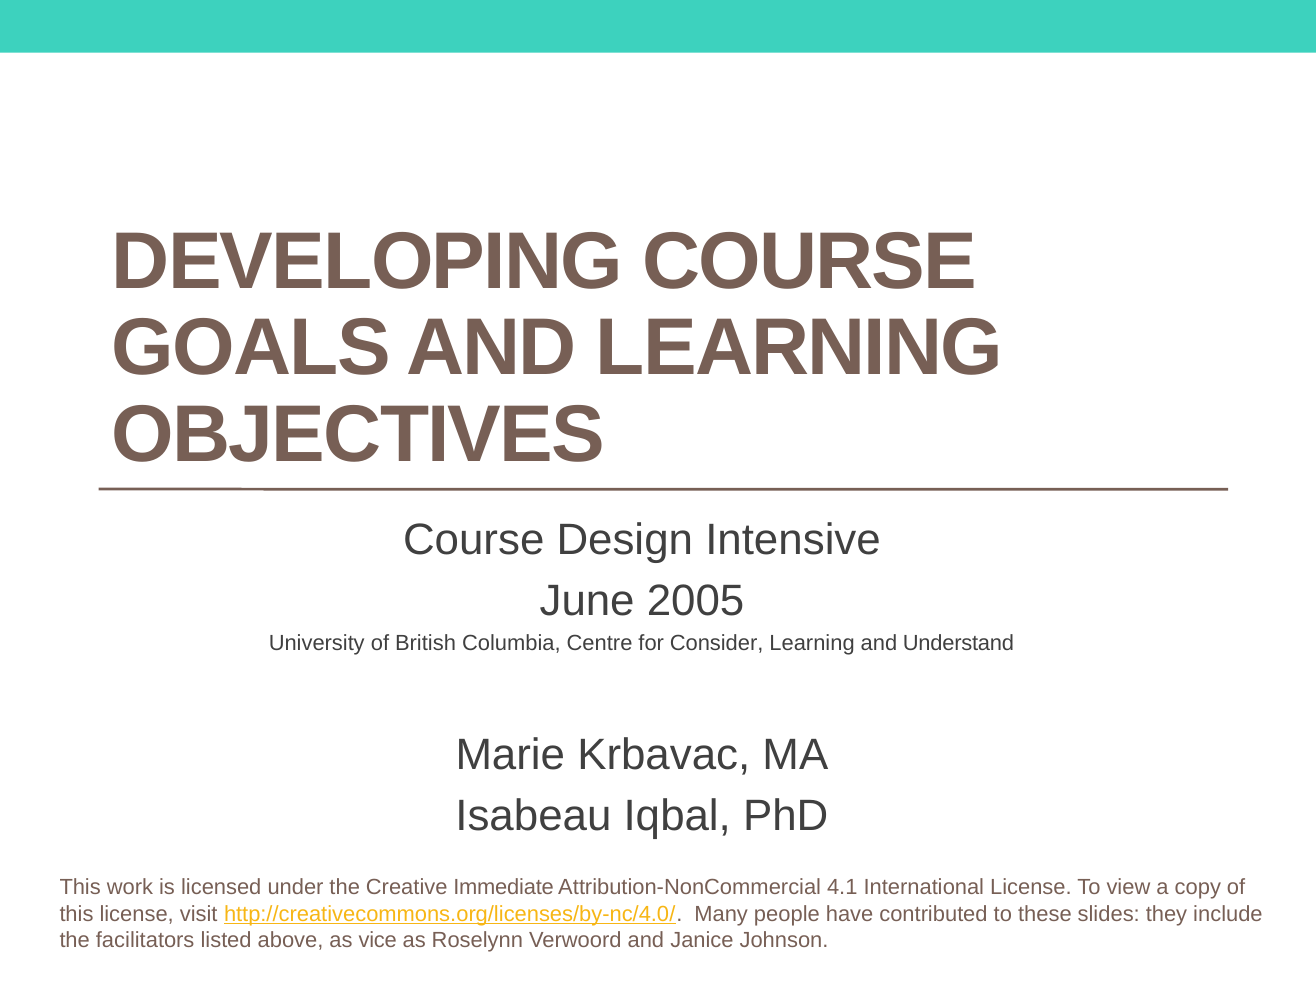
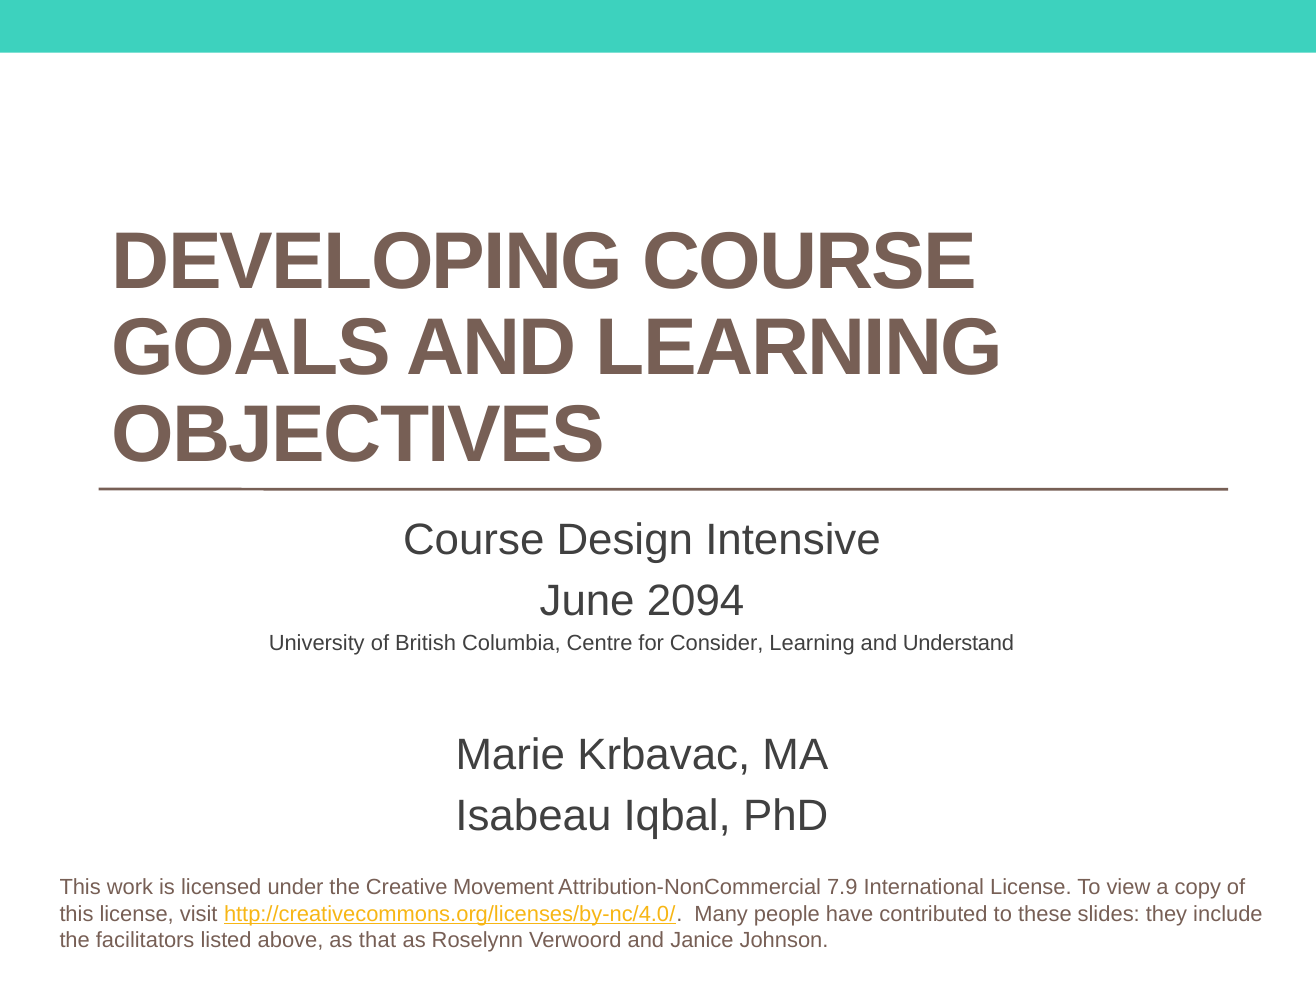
2005: 2005 -> 2094
Immediate: Immediate -> Movement
4.1: 4.1 -> 7.9
vice: vice -> that
